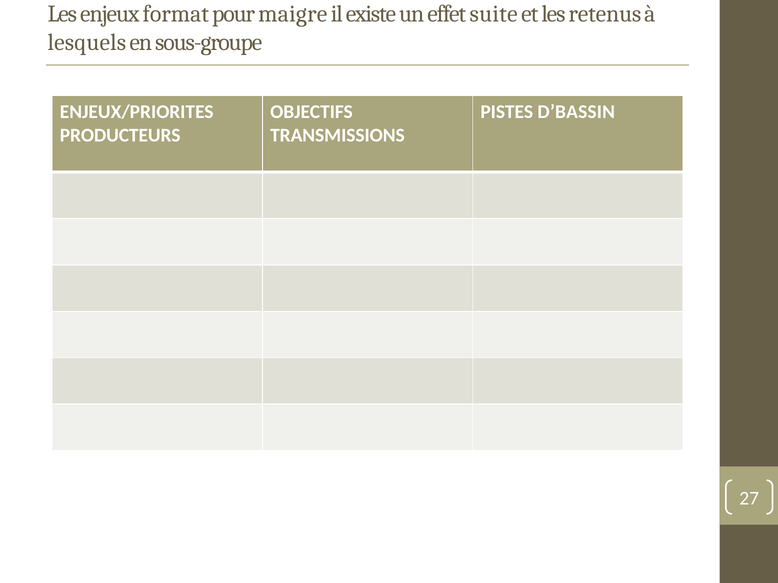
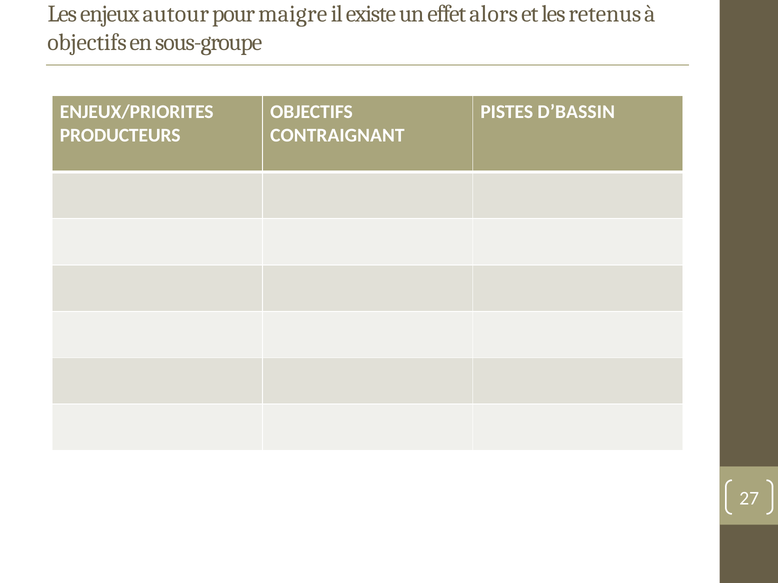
format: format -> autour
suite: suite -> alors
lesquels at (87, 42): lesquels -> objectifs
TRANSMISSIONS: TRANSMISSIONS -> CONTRAIGNANT
